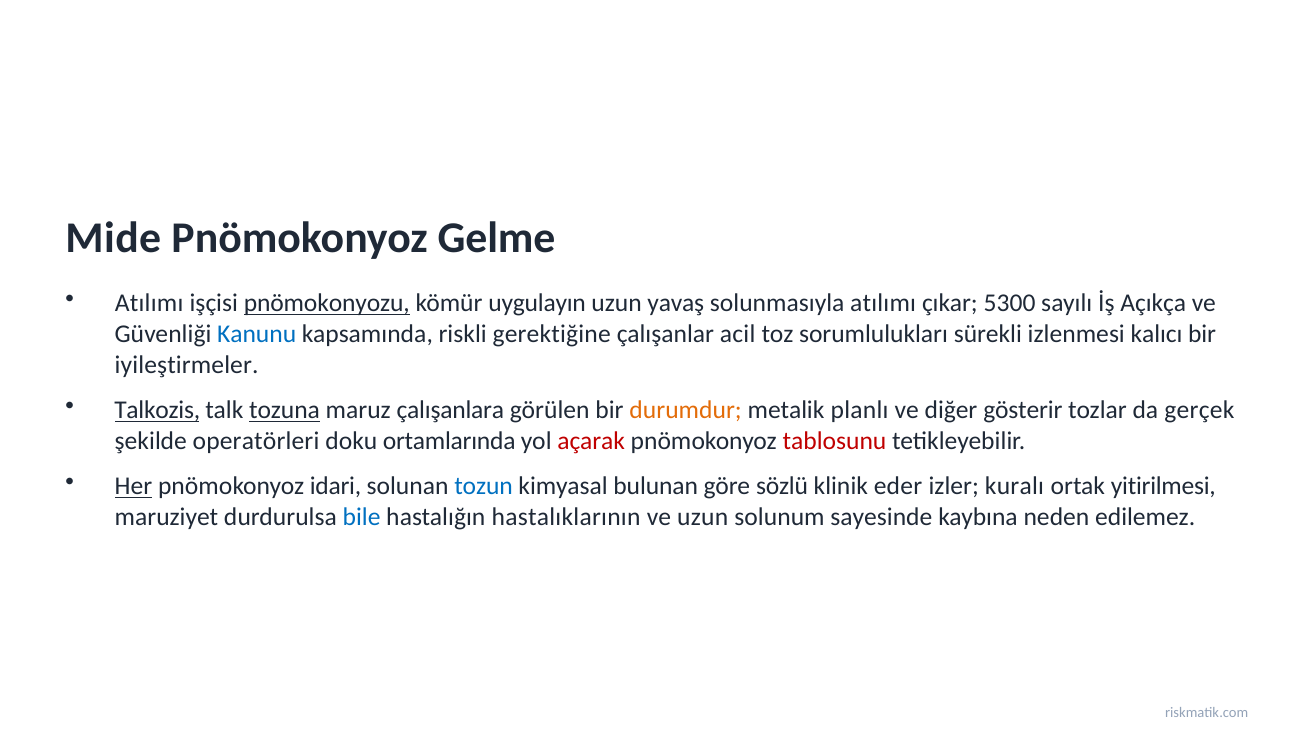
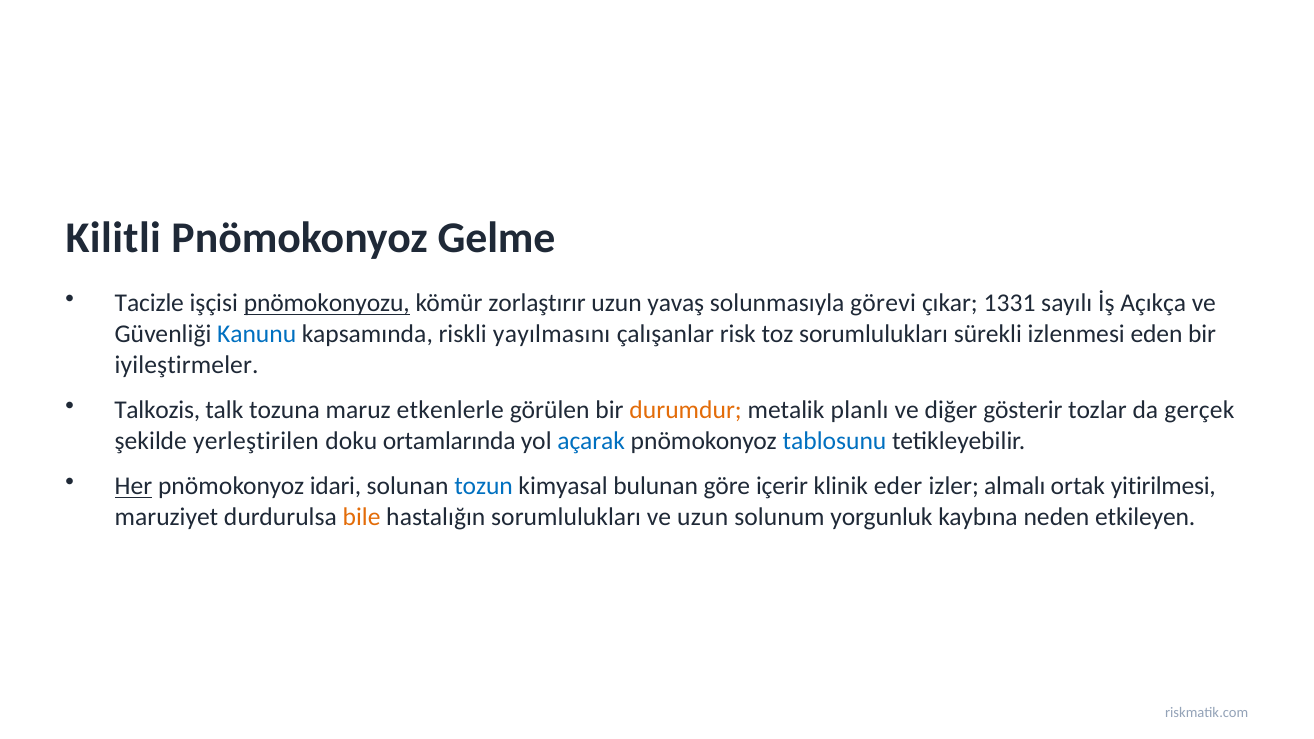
Mide: Mide -> Kilitli
Atılımı at (149, 304): Atılımı -> Tacizle
uygulayın: uygulayın -> zorlaştırır
solunmasıyla atılımı: atılımı -> görevi
5300: 5300 -> 1331
gerektiğine: gerektiğine -> yayılmasını
acil: acil -> risk
kalıcı: kalıcı -> eden
Talkozis underline: present -> none
tozuna underline: present -> none
çalışanlara: çalışanlara -> etkenlerle
operatörleri: operatörleri -> yerleştirilen
açarak colour: red -> blue
tablosunu colour: red -> blue
sözlü: sözlü -> içerir
kuralı: kuralı -> almalı
bile colour: blue -> orange
hastalığın hastalıklarının: hastalıklarının -> sorumlulukları
sayesinde: sayesinde -> yorgunluk
edilemez: edilemez -> etkileyen
